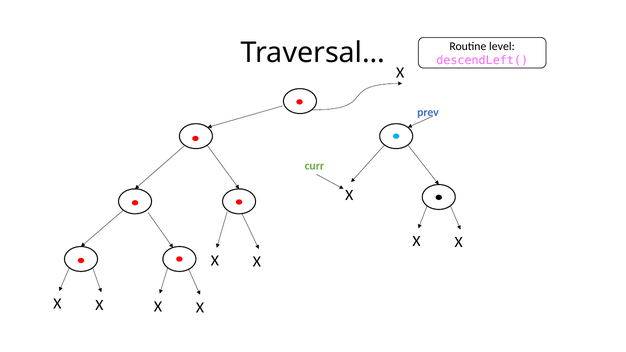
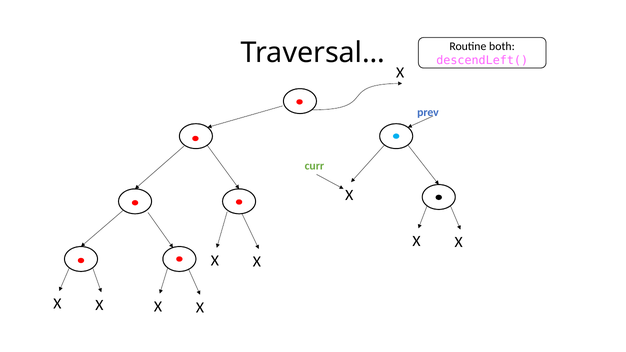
level: level -> both
